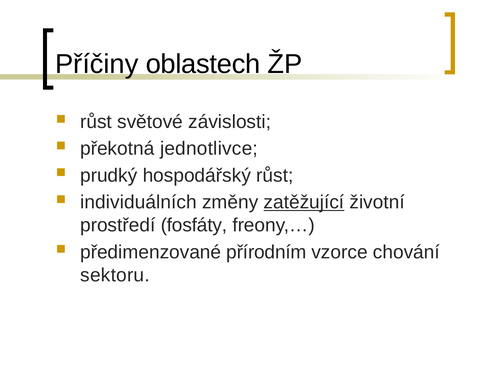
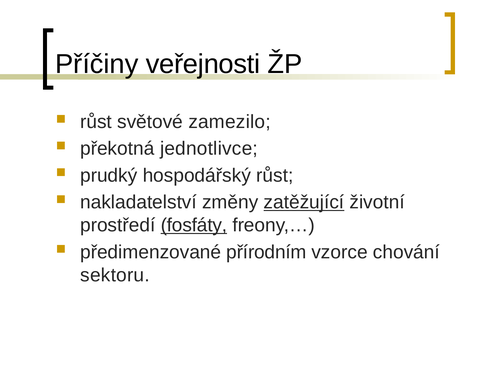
oblastech: oblastech -> veřejnosti
závislosti: závislosti -> zamezilo
individuálních: individuálních -> nakladatelství
fosfáty underline: none -> present
